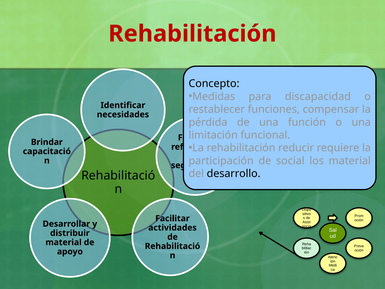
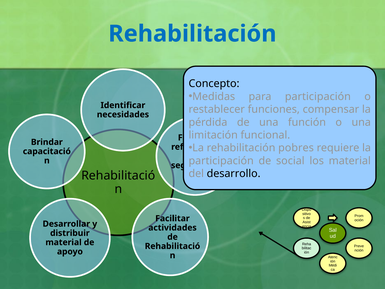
Rehabilitación at (192, 34) colour: red -> blue
discapacidad at (318, 96): discapacidad -> participación
reducir: reducir -> pobres
